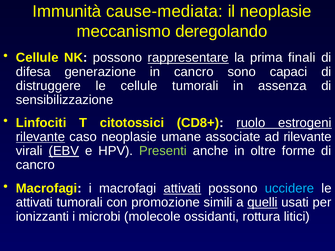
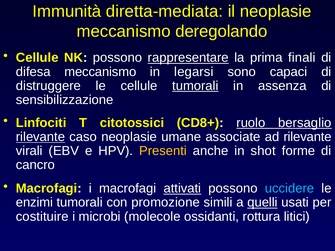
cause-mediata: cause-mediata -> diretta-mediata
difesa generazione: generazione -> meccanismo
in cancro: cancro -> legarsi
tumorali at (195, 86) underline: none -> present
estrogeni: estrogeni -> bersaglio
EBV underline: present -> none
Presenti colour: light green -> yellow
oltre: oltre -> shot
attivati at (34, 203): attivati -> enzimi
ionizzanti: ionizzanti -> costituire
